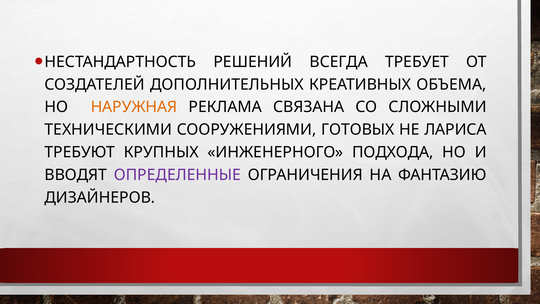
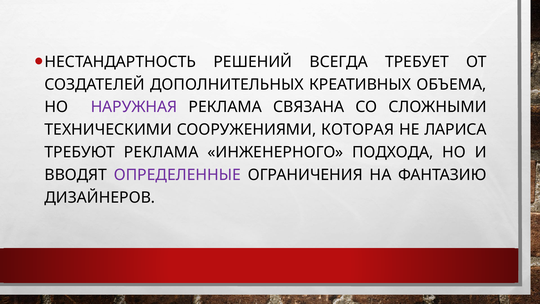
НАРУЖНАЯ colour: orange -> purple
ГОТОВЫХ: ГОТОВЫХ -> КОТОРАЯ
ТРЕБУЮТ КРУПНЫХ: КРУПНЫХ -> РЕКЛАМА
